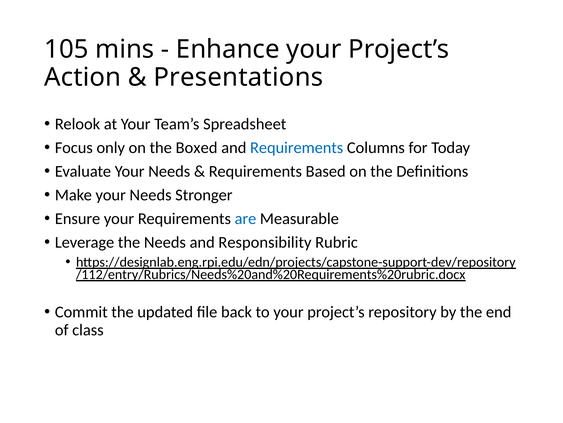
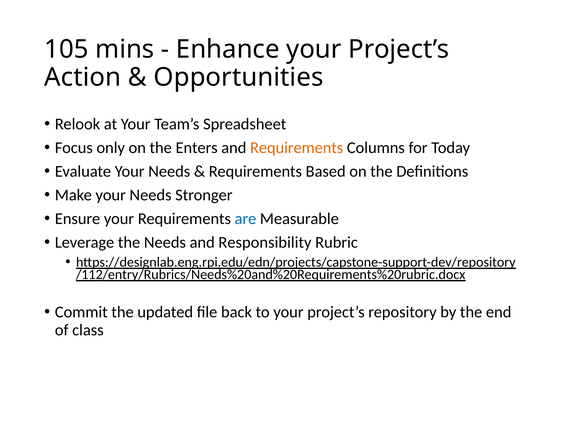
Presentations: Presentations -> Opportunities
Boxed: Boxed -> Enters
Requirements at (297, 148) colour: blue -> orange
